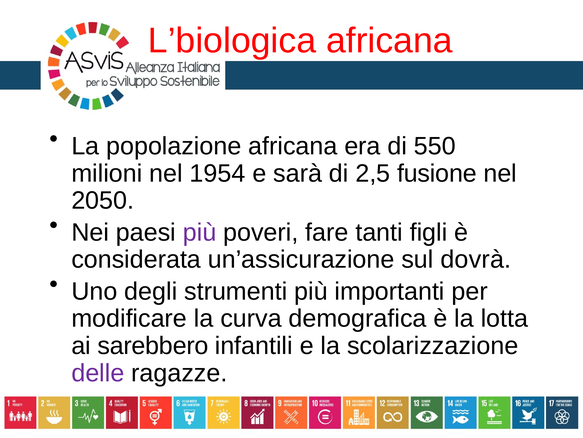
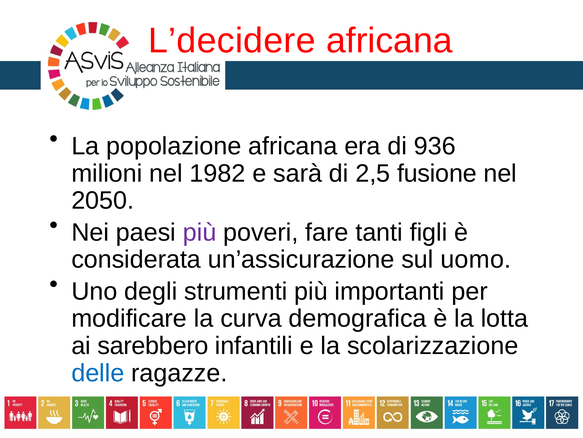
L’biologica: L’biologica -> L’decidere
550: 550 -> 936
1954: 1954 -> 1982
dovrà: dovrà -> uomo
delle colour: purple -> blue
